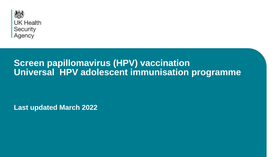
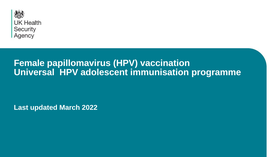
Screen: Screen -> Female
